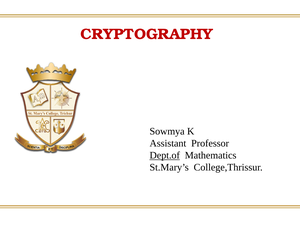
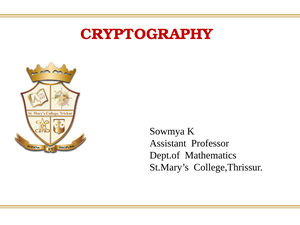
Dept.of underline: present -> none
